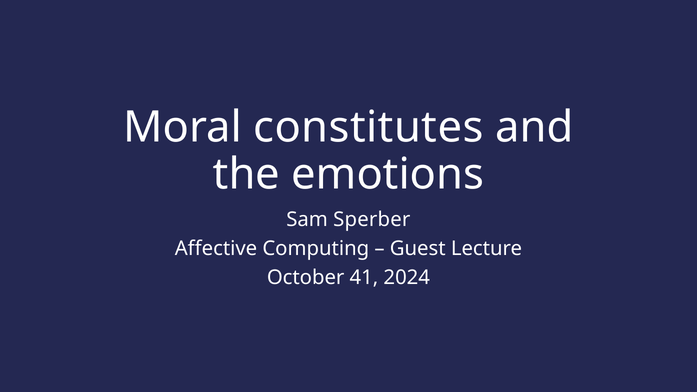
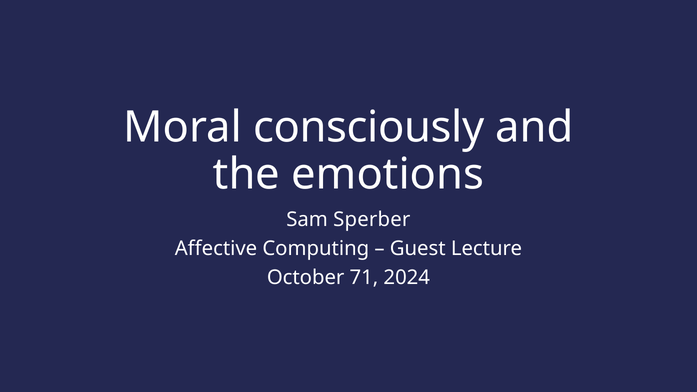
constitutes: constitutes -> consciously
41: 41 -> 71
